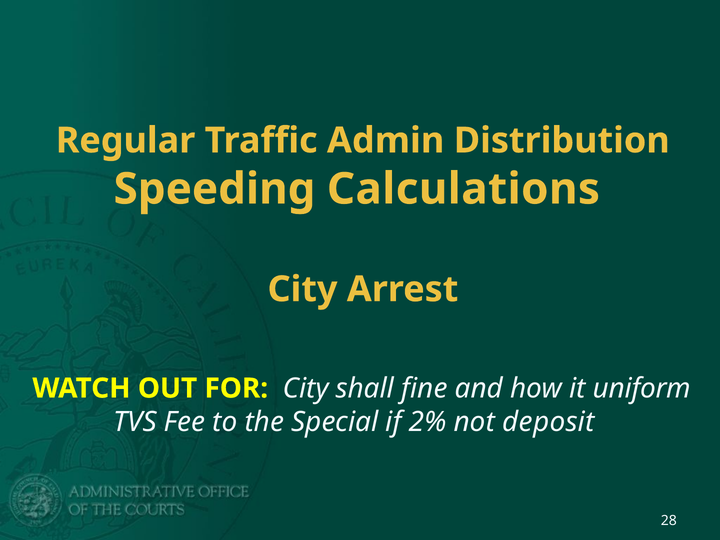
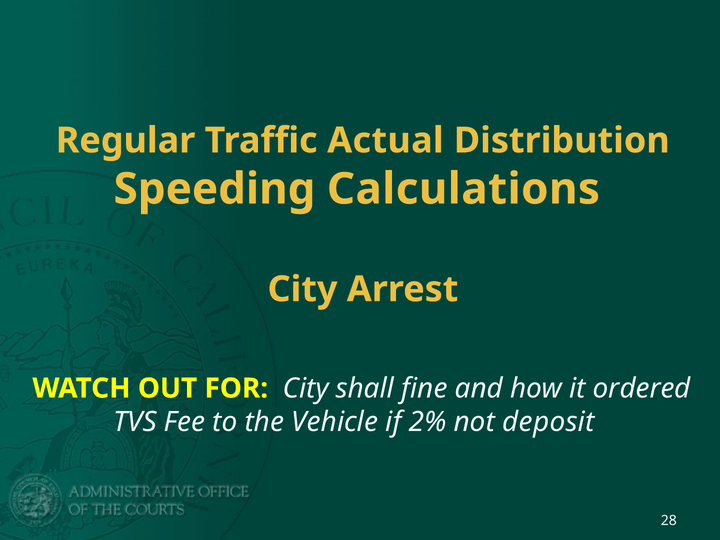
Admin: Admin -> Actual
uniform: uniform -> ordered
Special: Special -> Vehicle
